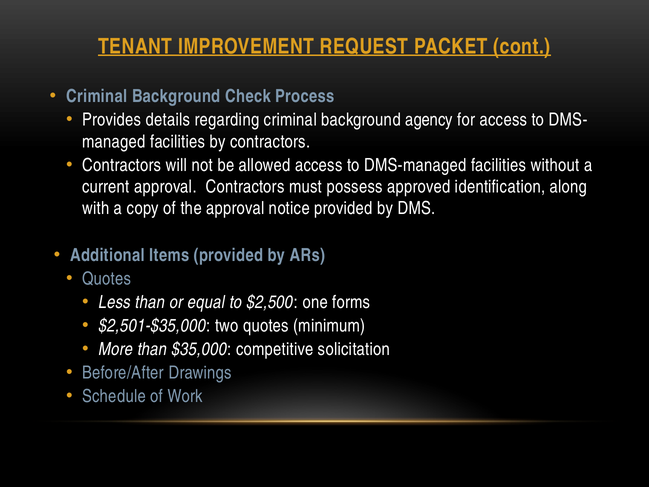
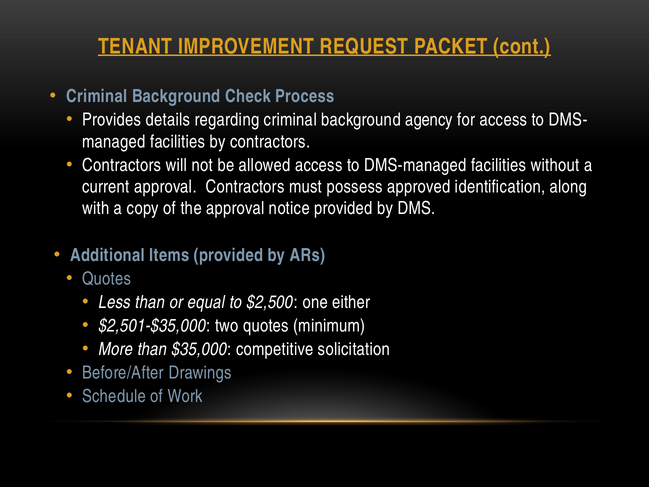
forms: forms -> either
